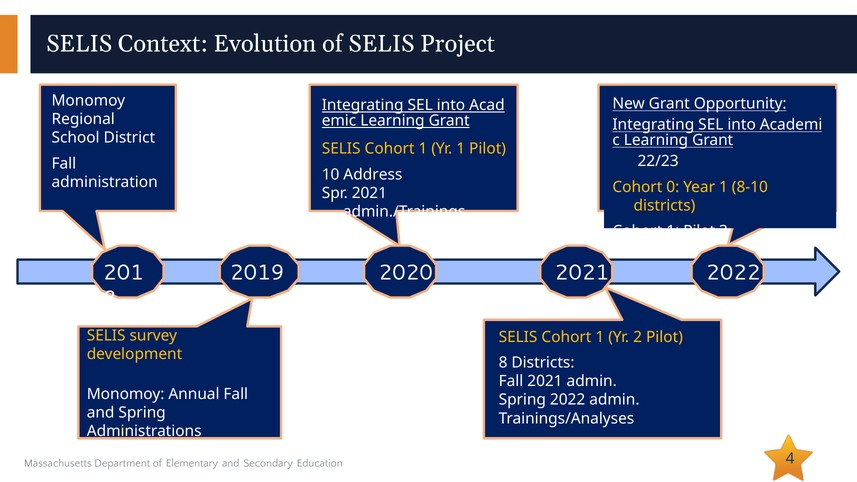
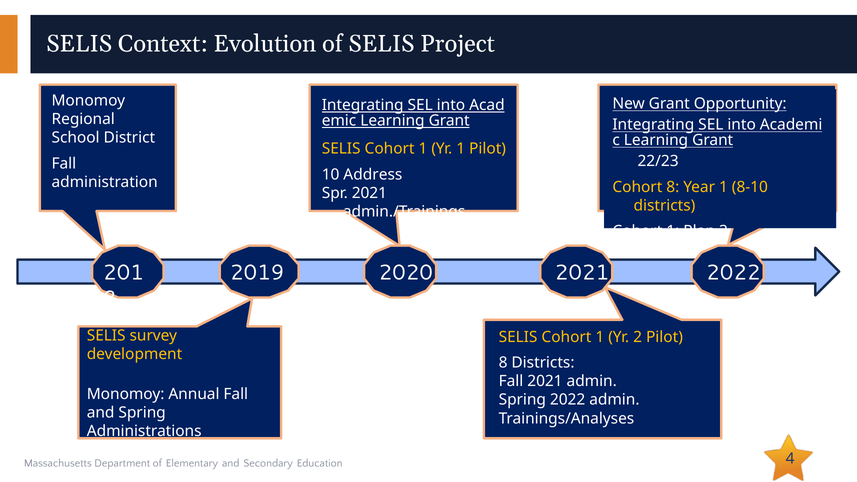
Cohort 0: 0 -> 8
Cohort 1 Pilot: Pilot -> Plan
